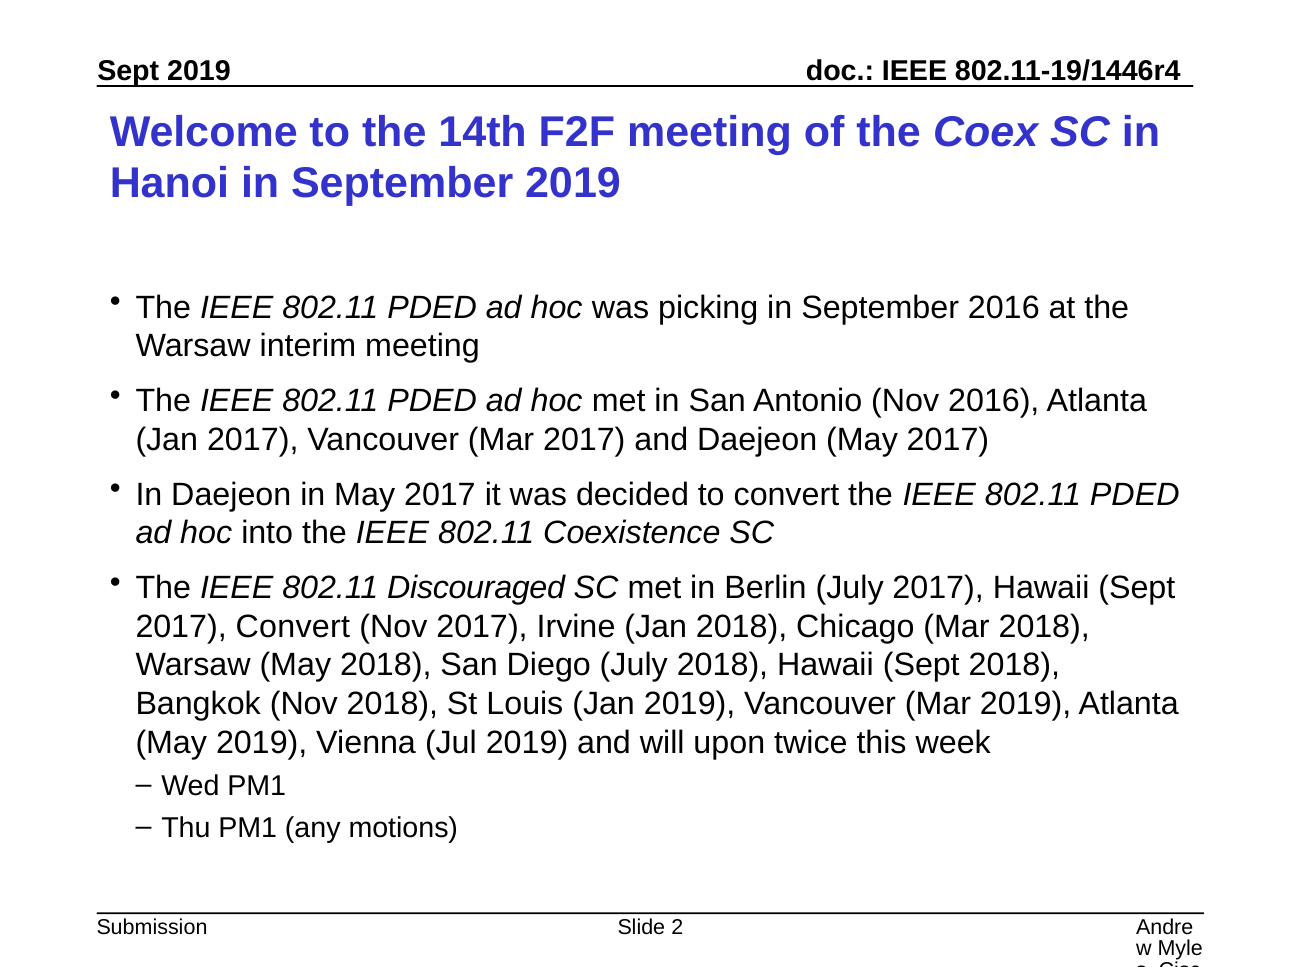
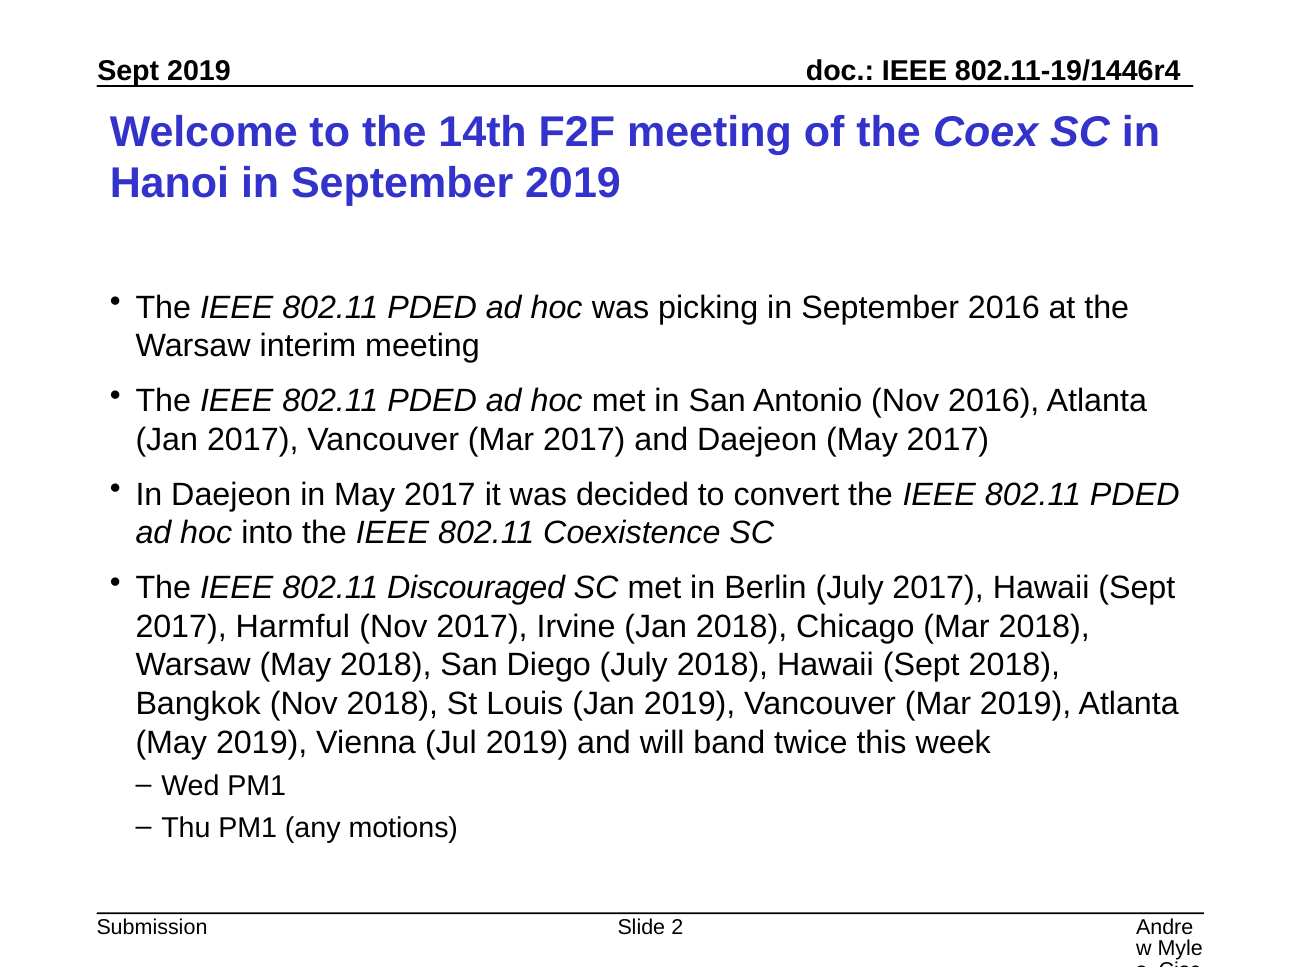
2017 Convert: Convert -> Harmful
upon: upon -> band
